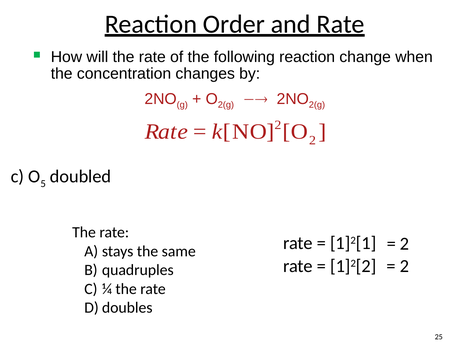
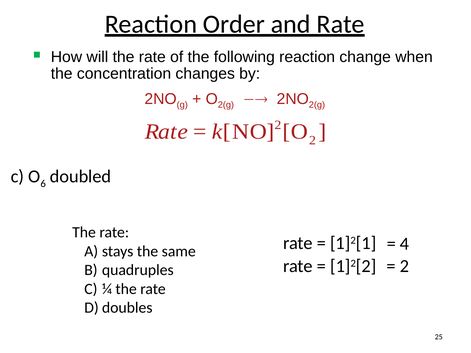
5: 5 -> 6
2 at (405, 244): 2 -> 4
